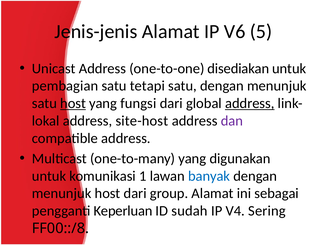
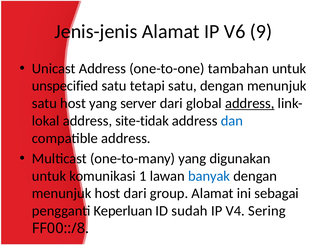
5: 5 -> 9
disediakan: disediakan -> tambahan
pembagian: pembagian -> unspecified
host at (73, 103) underline: present -> none
fungsi: fungsi -> server
site-host: site-host -> site-tidak
dan colour: purple -> blue
